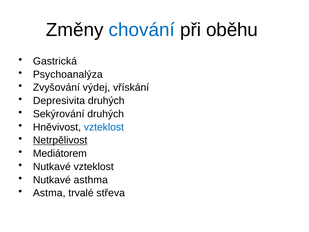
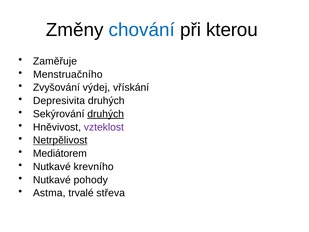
oběhu: oběhu -> kterou
Gastrická: Gastrická -> Zaměřuje
Psychoanalýza: Psychoanalýza -> Menstruačního
druhých at (106, 114) underline: none -> present
vzteklost at (104, 127) colour: blue -> purple
Nutkavé vzteklost: vzteklost -> krevního
asthma: asthma -> pohody
